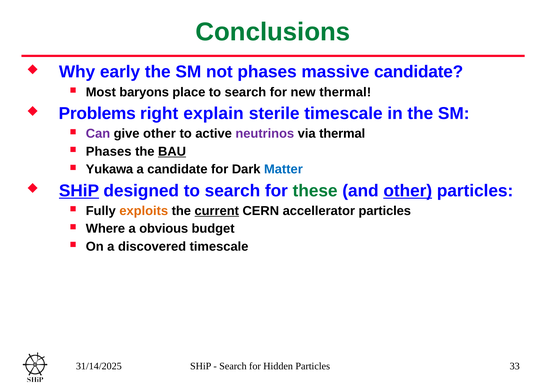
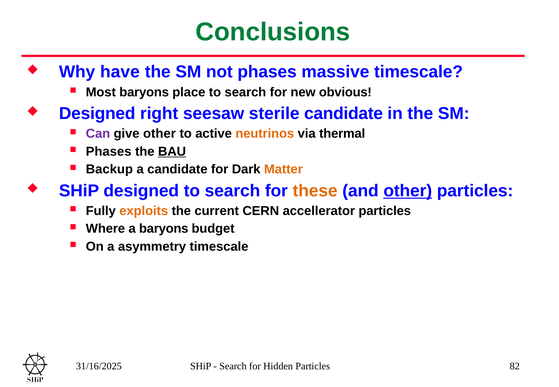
early: early -> have
massive candidate: candidate -> timescale
new thermal: thermal -> obvious
Problems at (97, 114): Problems -> Designed
explain: explain -> seesaw
sterile timescale: timescale -> candidate
neutrinos colour: purple -> orange
Yukawa: Yukawa -> Backup
Matter colour: blue -> orange
SHiP at (79, 191) underline: present -> none
these colour: green -> orange
current underline: present -> none
a obvious: obvious -> baryons
discovered: discovered -> asymmetry
31/14/2025: 31/14/2025 -> 31/16/2025
33: 33 -> 82
